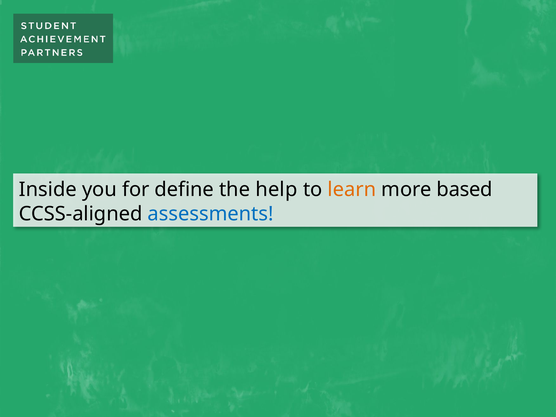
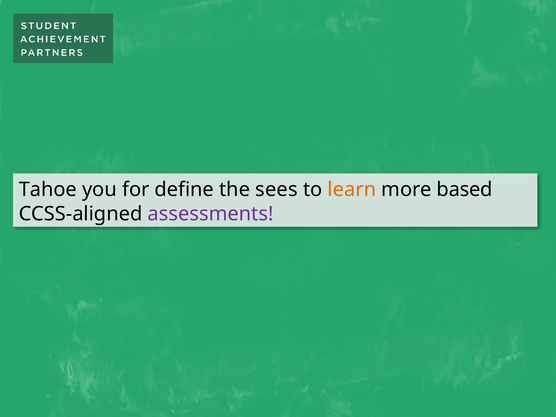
Inside: Inside -> Tahoe
help: help -> sees
assessments colour: blue -> purple
